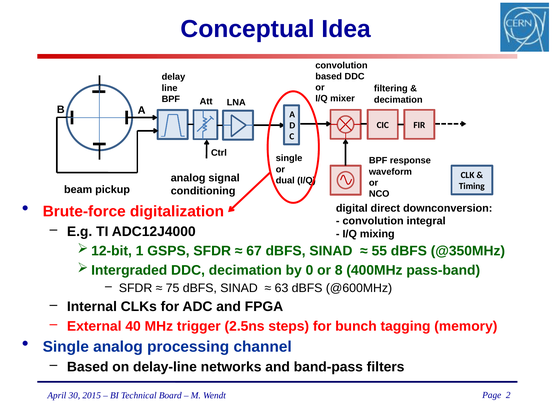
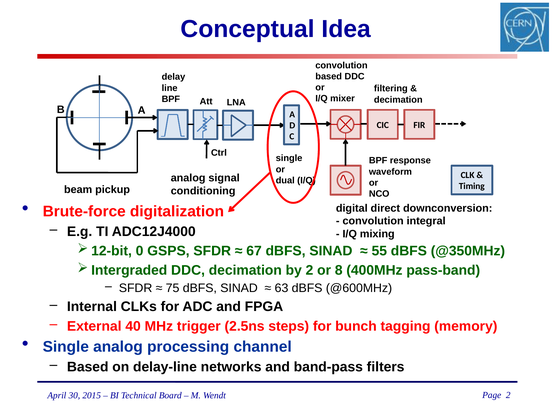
1: 1 -> 0
by 0: 0 -> 2
